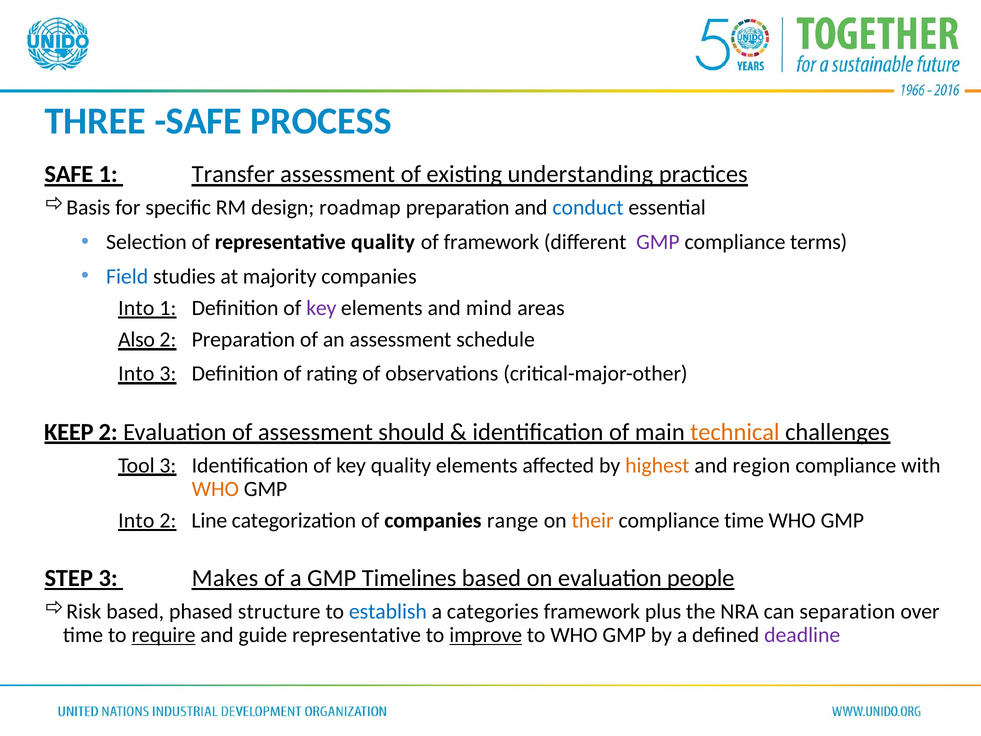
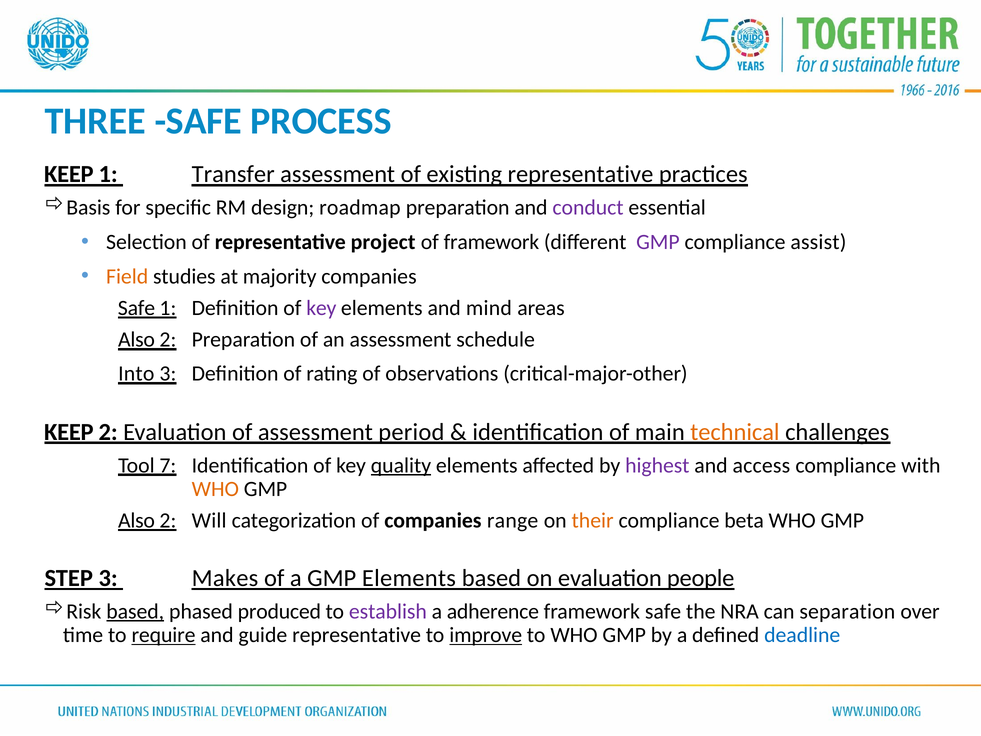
SAFE at (69, 174): SAFE -> KEEP
existing understanding: understanding -> representative
conduct colour: blue -> purple
representative quality: quality -> project
terms: terms -> assist
Field colour: blue -> orange
Into at (136, 308): Into -> Safe
should: should -> period
Tool 3: 3 -> 7
quality at (401, 465) underline: none -> present
highest colour: orange -> purple
region: region -> access
Into at (136, 520): Into -> Also
Line: Line -> Will
compliance time: time -> beta
GMP Timelines: Timelines -> Elements
based at (135, 611) underline: none -> present
structure: structure -> produced
establish colour: blue -> purple
categories: categories -> adherence
framework plus: plus -> safe
deadline colour: purple -> blue
